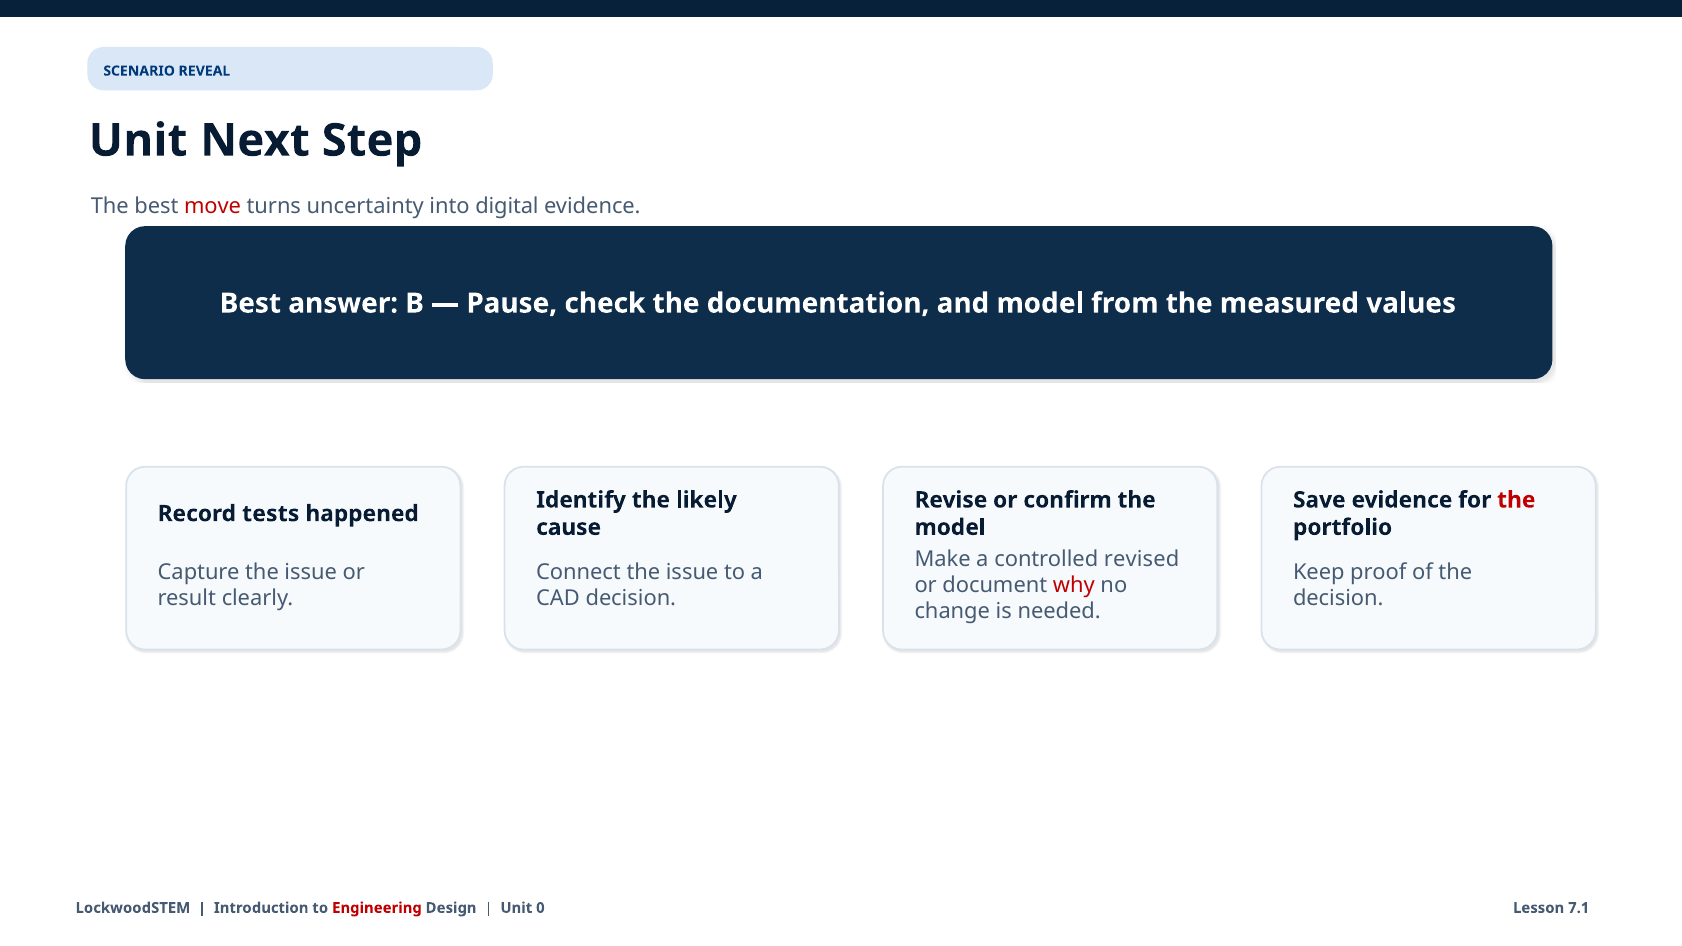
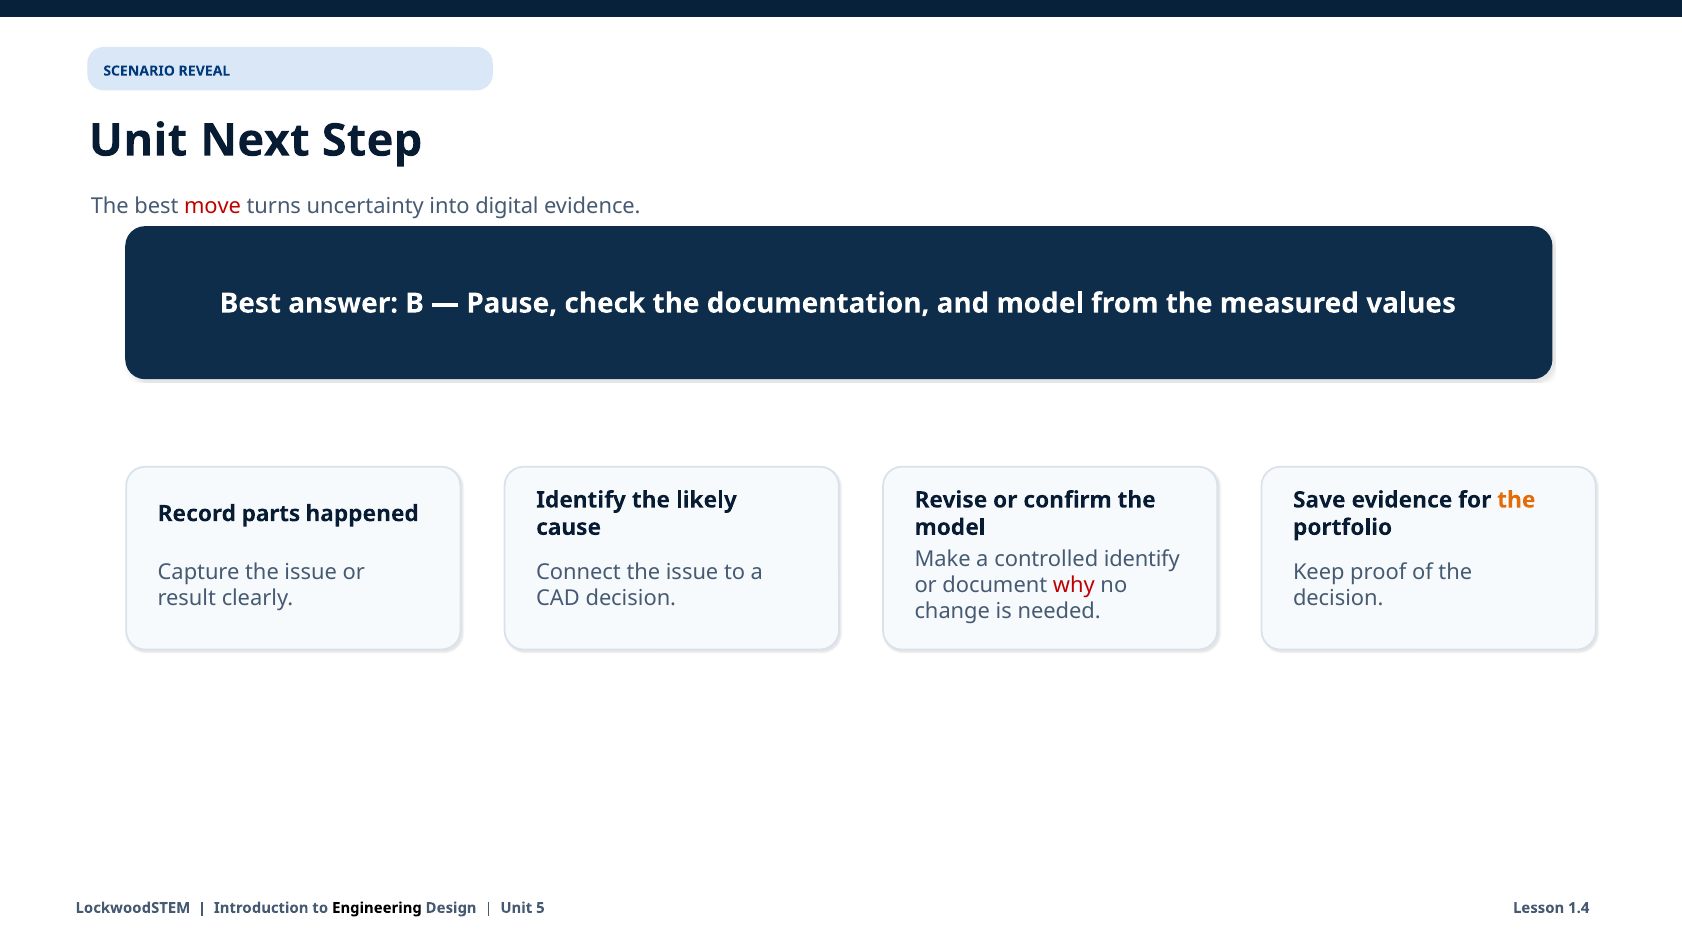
the at (1516, 500) colour: red -> orange
tests: tests -> parts
controlled revised: revised -> identify
Engineering colour: red -> black
0: 0 -> 5
7.1: 7.1 -> 1.4
